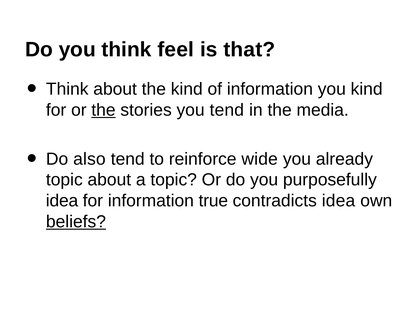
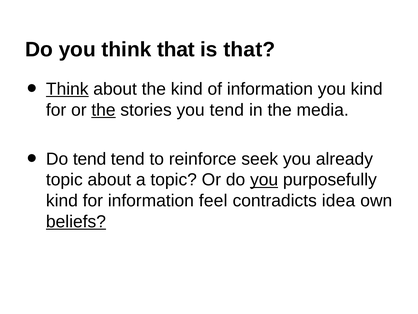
think feel: feel -> that
Think at (67, 89) underline: none -> present
Do also: also -> tend
wide: wide -> seek
you at (264, 180) underline: none -> present
idea at (62, 200): idea -> kind
true: true -> feel
